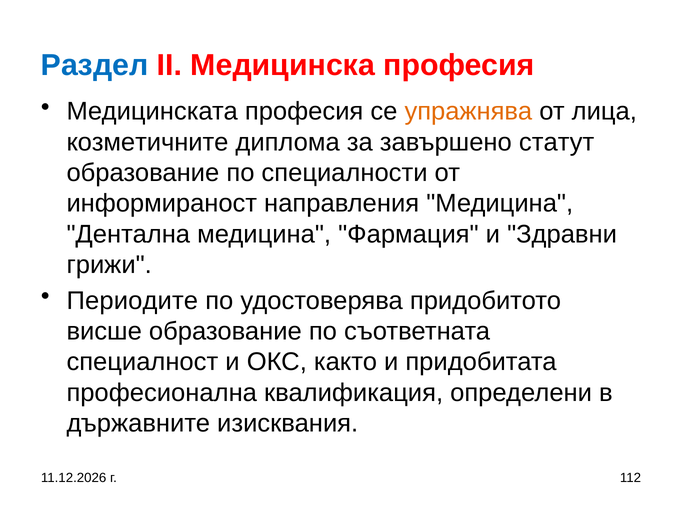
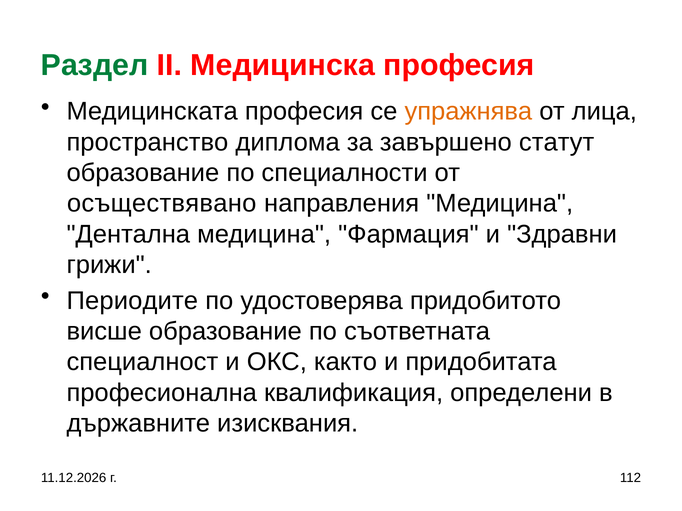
Раздел colour: blue -> green
козметичните: козметичните -> пространство
информираност: информираност -> осъществявано
